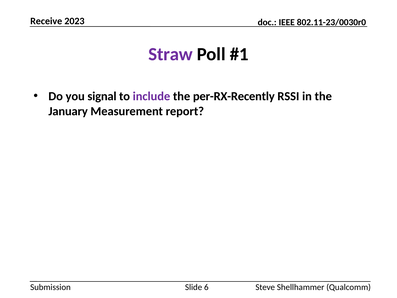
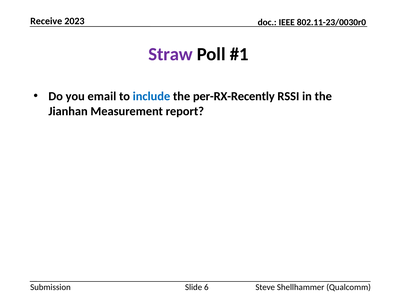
signal: signal -> email
include colour: purple -> blue
January: January -> Jianhan
